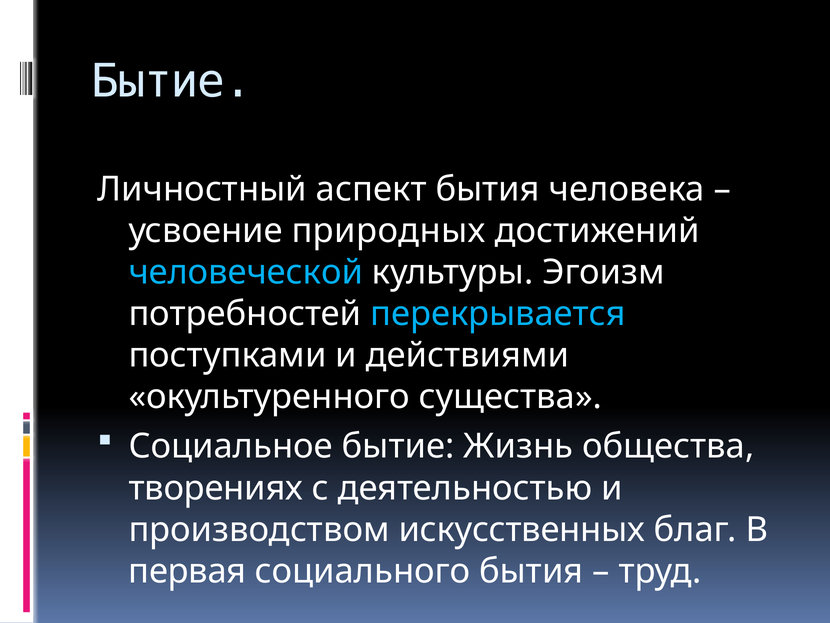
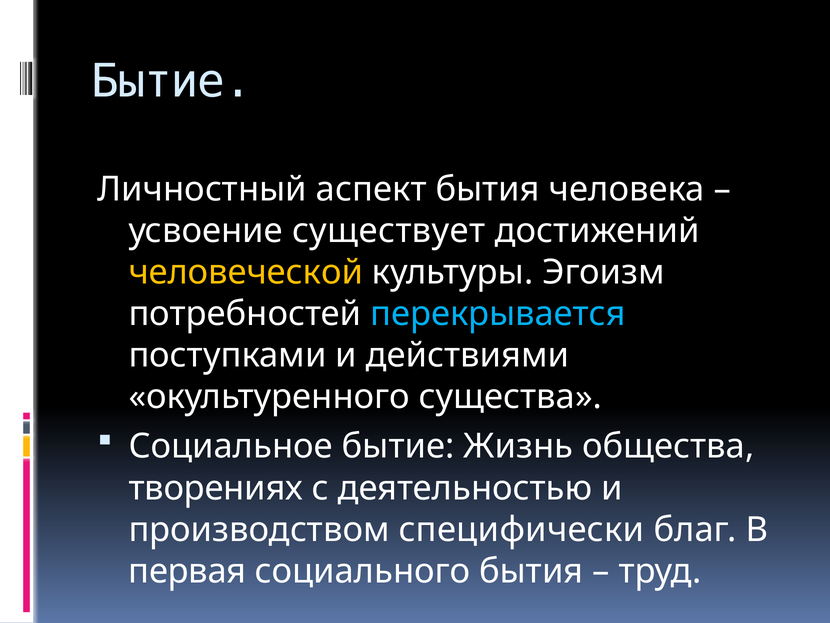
природных: природных -> существует
человеческой colour: light blue -> yellow
искусственных: искусственных -> специфически
